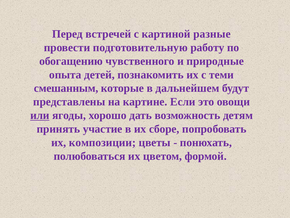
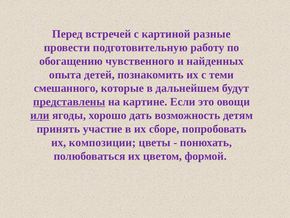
природные: природные -> найденных
смешанным: смешанным -> смешанного
представлены underline: none -> present
